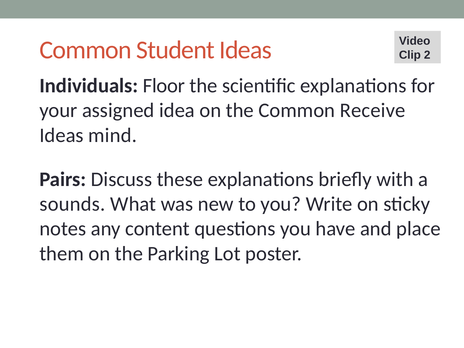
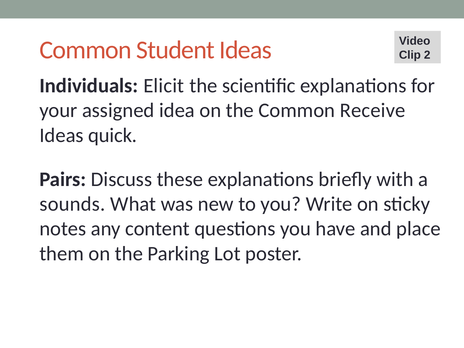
Floor: Floor -> Elicit
mind: mind -> quick
